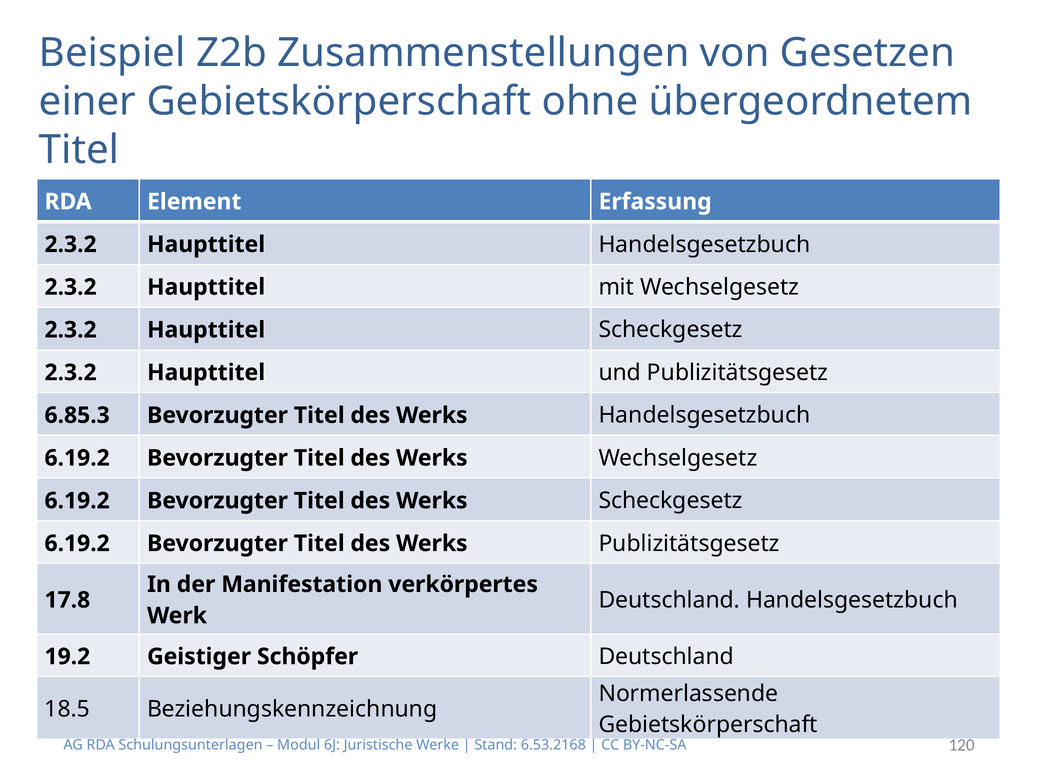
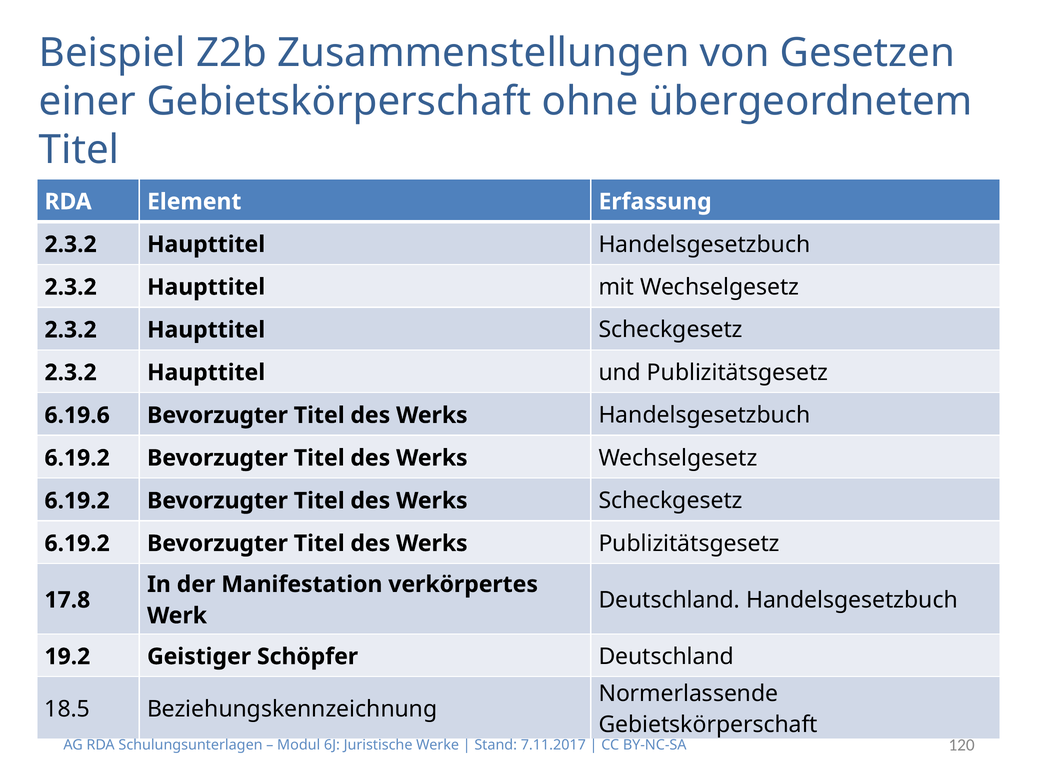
6.85.3: 6.85.3 -> 6.19.6
6.53.2168: 6.53.2168 -> 7.11.2017
